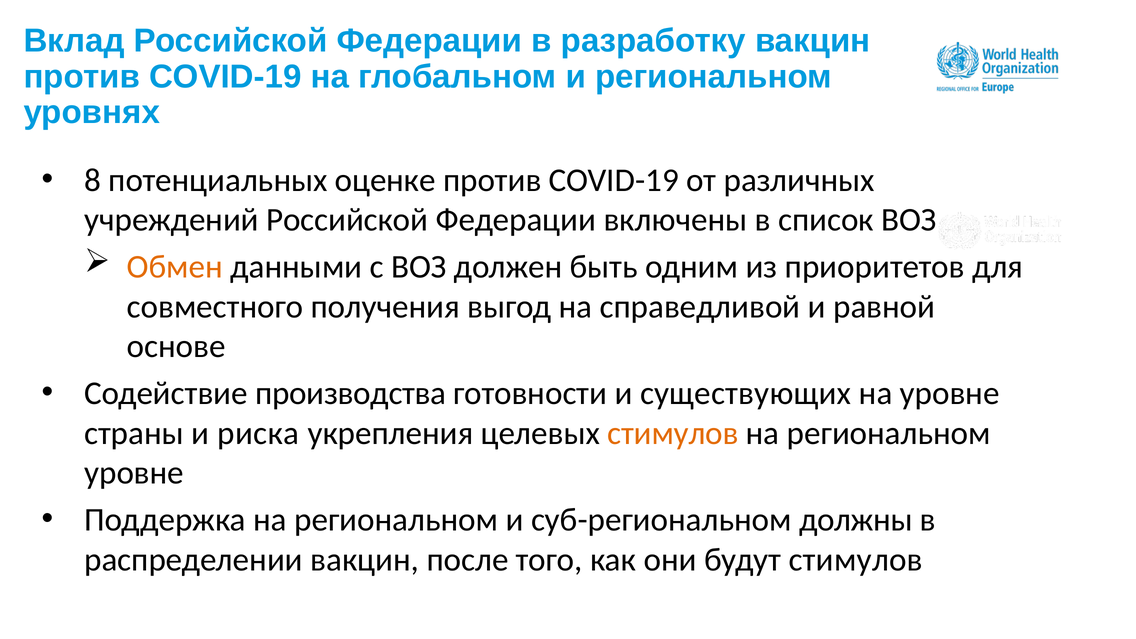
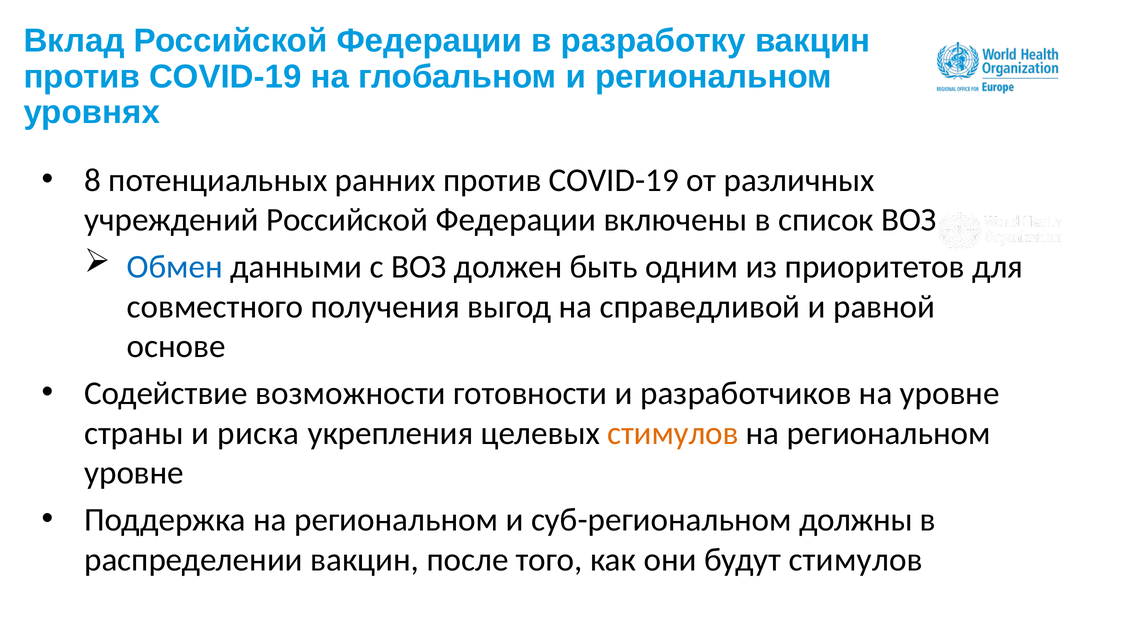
оценке: оценке -> ранних
Обмен colour: orange -> blue
производства: производства -> возможности
существующих: существующих -> разработчиков
